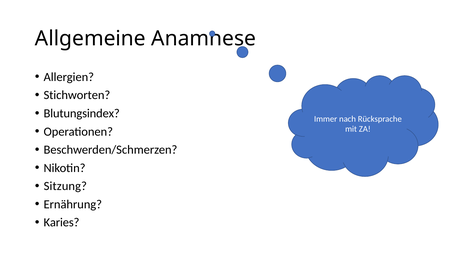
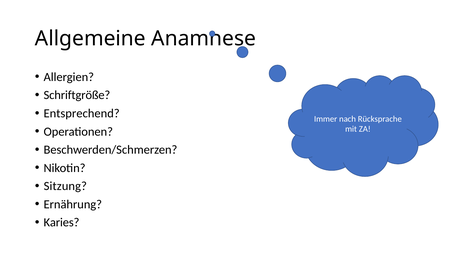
Stichworten: Stichworten -> Schriftgröße
Blutungsindex: Blutungsindex -> Entsprechend
